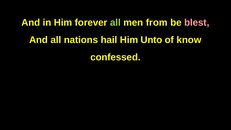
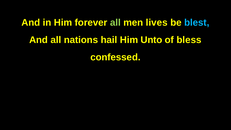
from: from -> lives
blest colour: pink -> light blue
know: know -> bless
